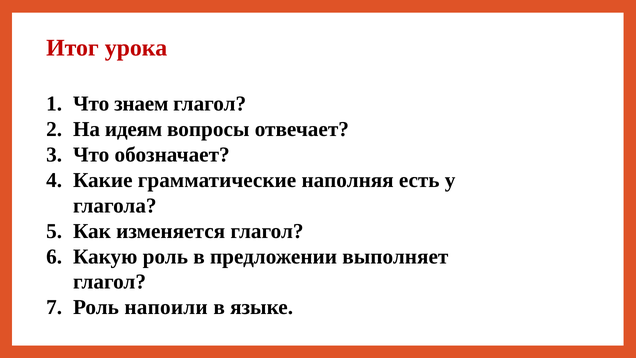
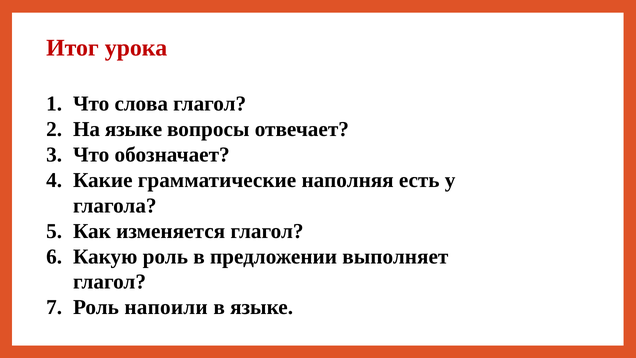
знаем: знаем -> слова
На идеям: идеям -> языке
